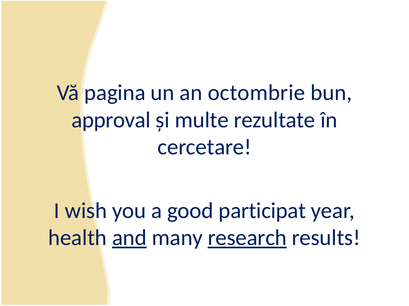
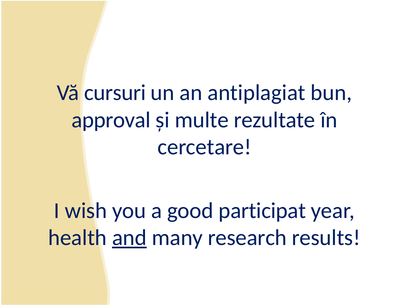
pagina: pagina -> cursuri
octombrie: octombrie -> antiplagiat
research underline: present -> none
